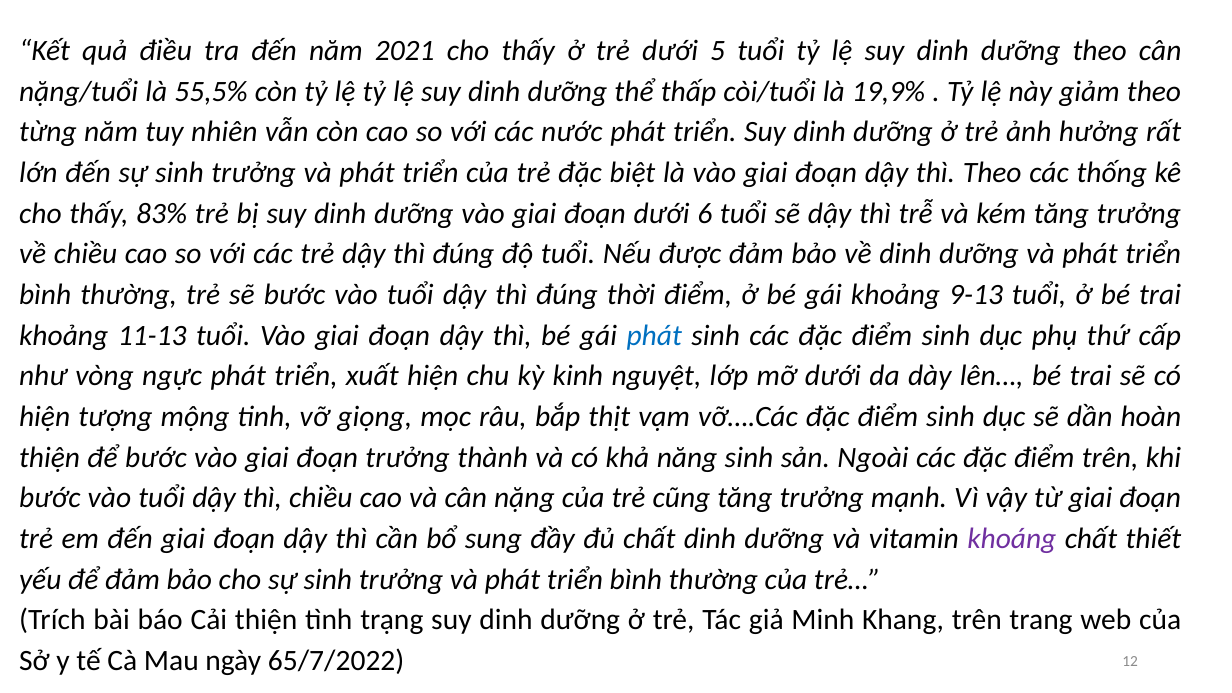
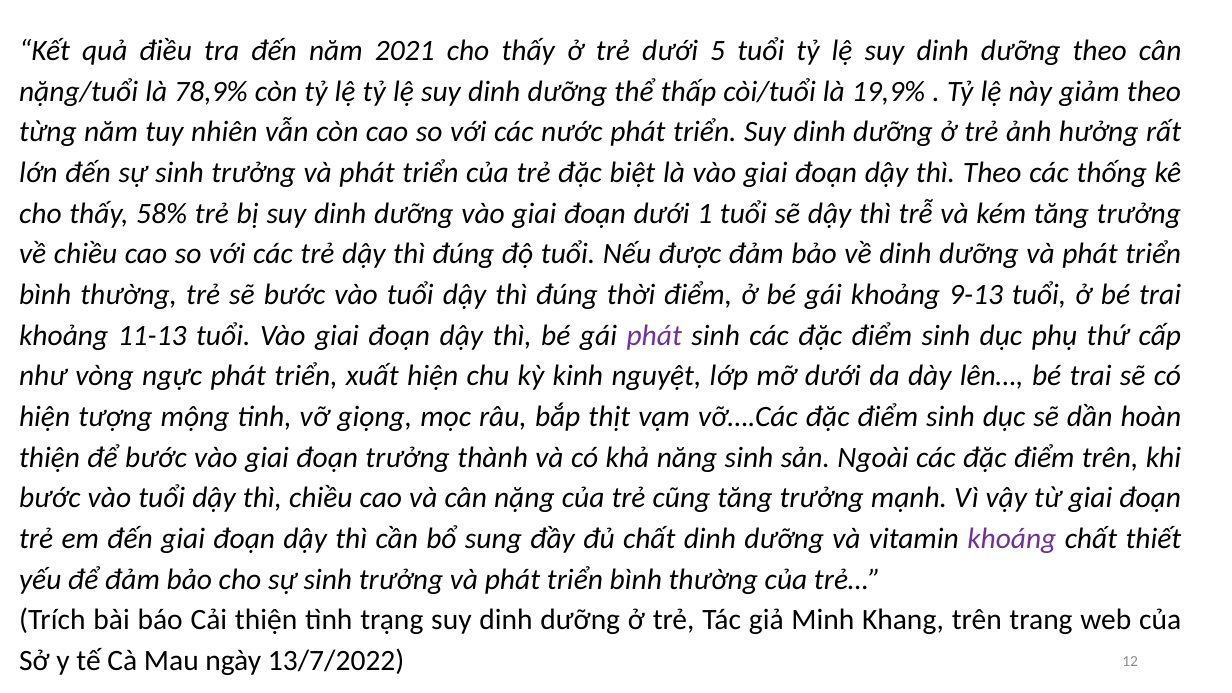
55,5%: 55,5% -> 78,9%
83%: 83% -> 58%
6: 6 -> 1
phát at (654, 335) colour: blue -> purple
65/7/2022: 65/7/2022 -> 13/7/2022
